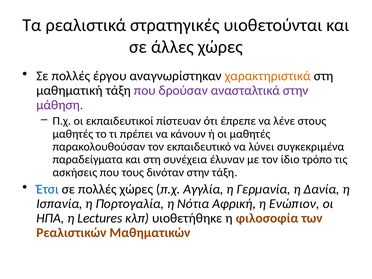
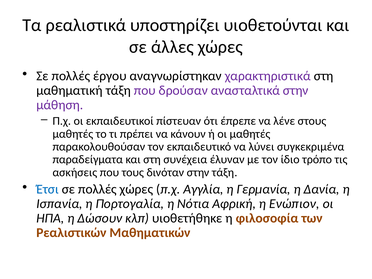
στρατηγικές: στρατηγικές -> υποστηρίζει
χαρακτηριστικά colour: orange -> purple
Lectures: Lectures -> Δώσουν
